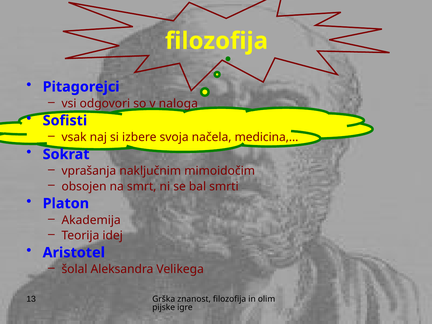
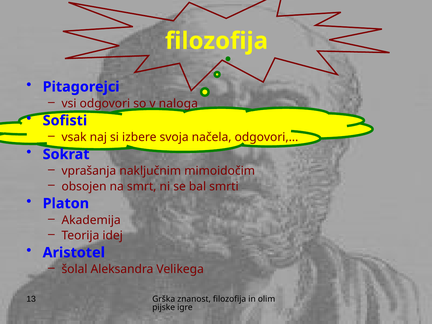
načela medicina: medicina -> odgovori
